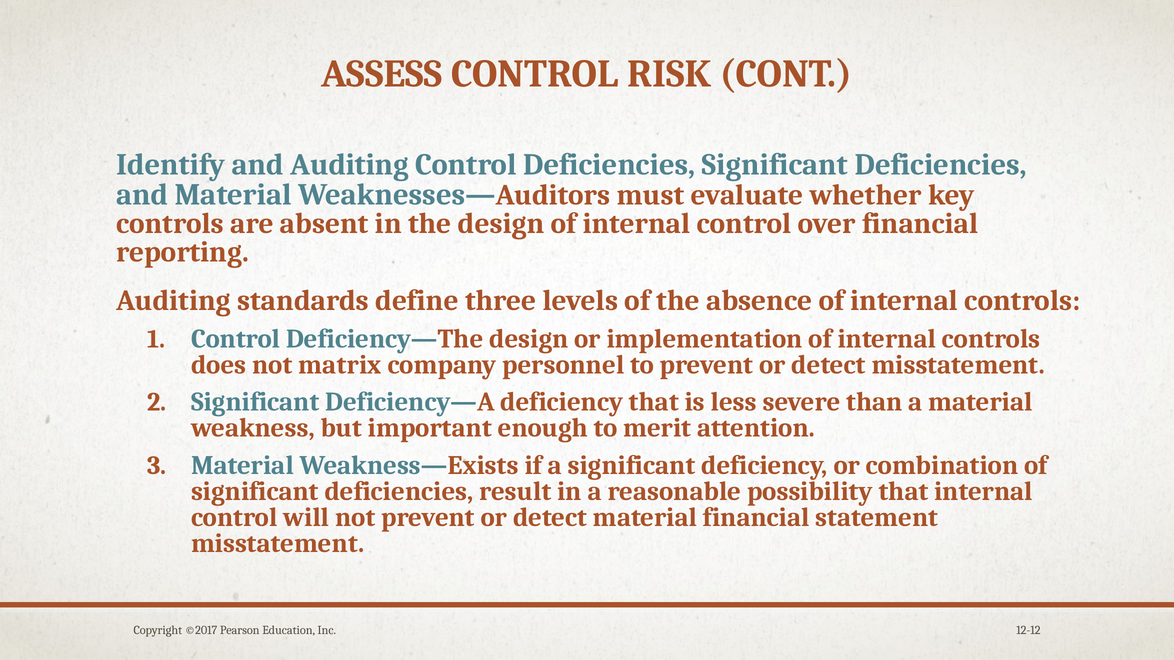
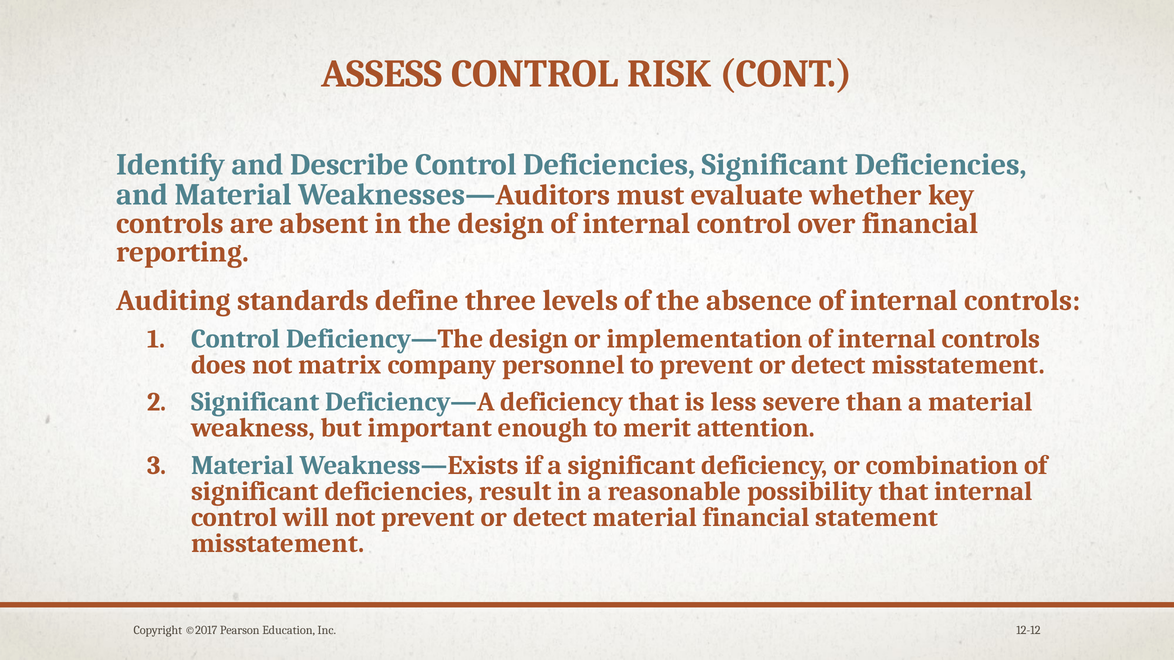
and Auditing: Auditing -> Describe
